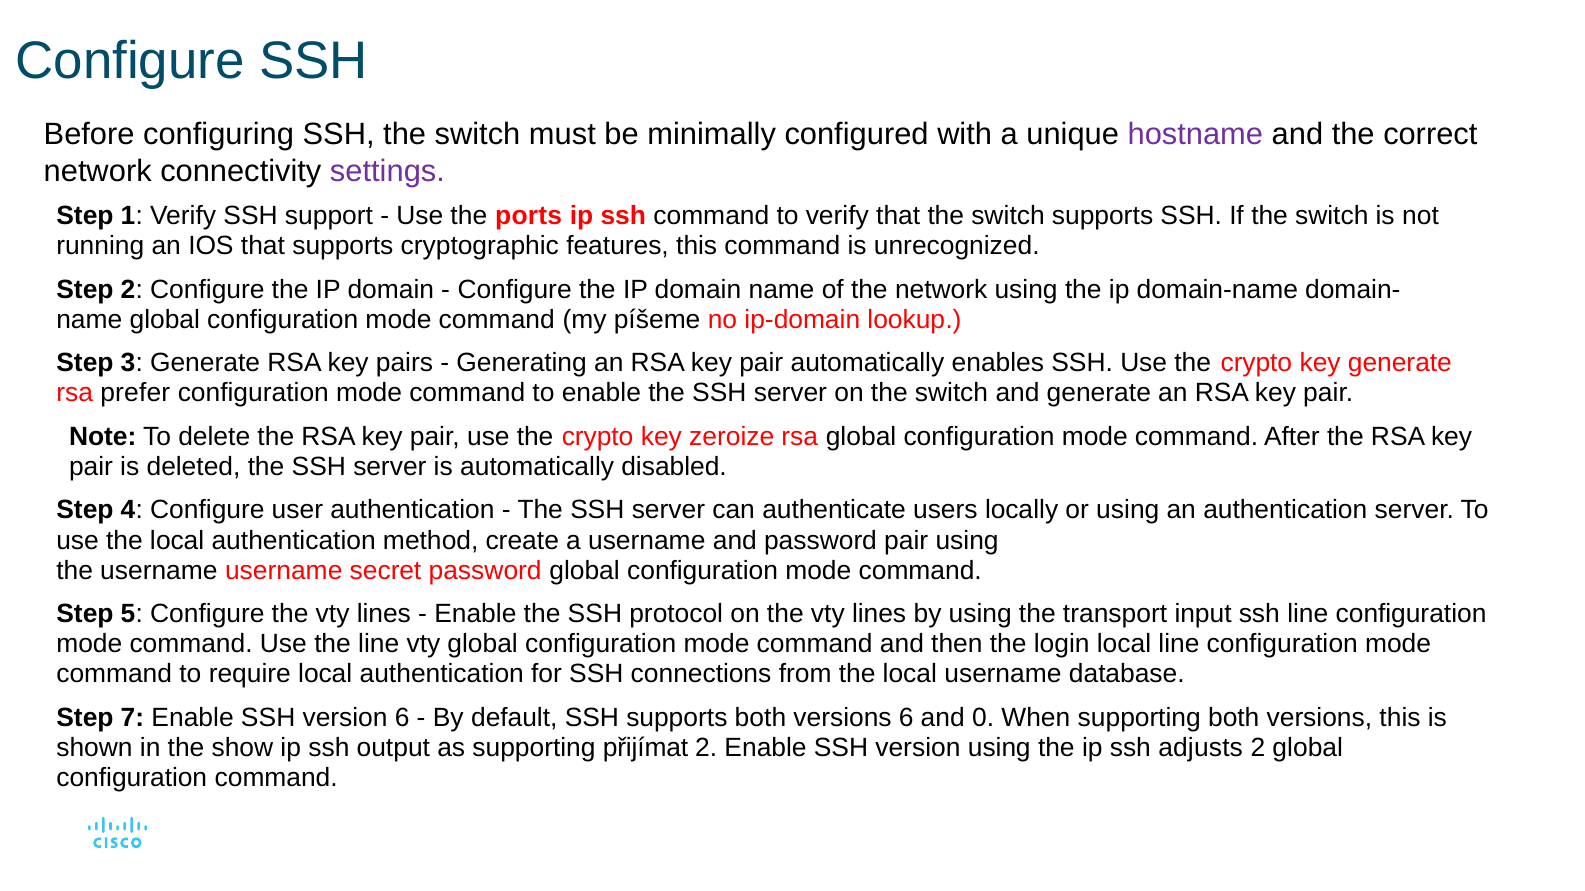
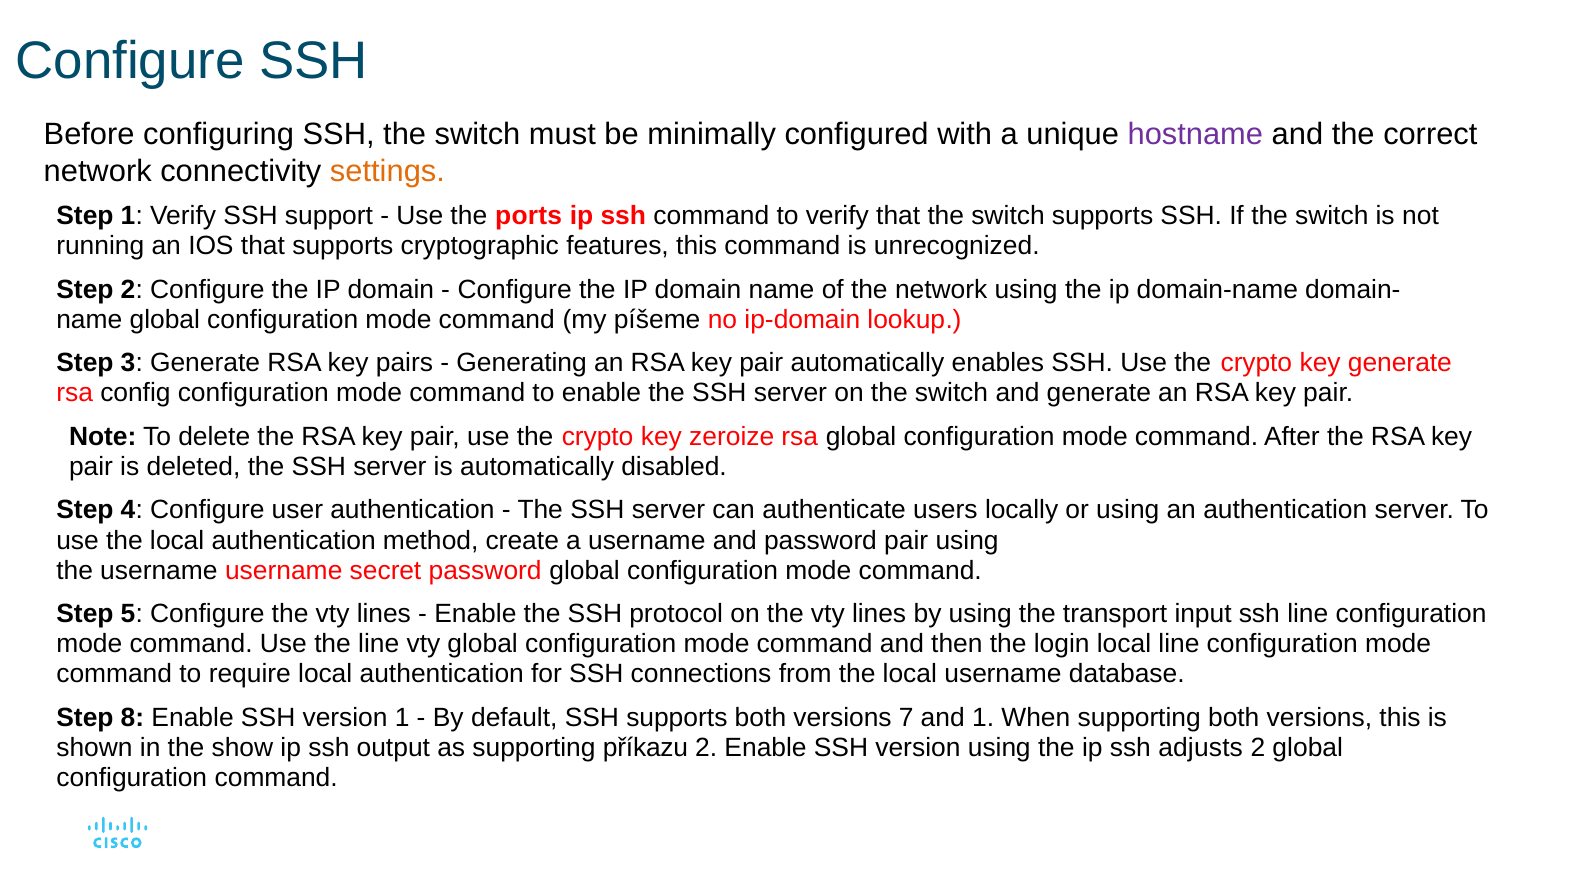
settings colour: purple -> orange
prefer: prefer -> config
7: 7 -> 8
version 6: 6 -> 1
versions 6: 6 -> 7
and 0: 0 -> 1
přijímat: přijímat -> příkazu
